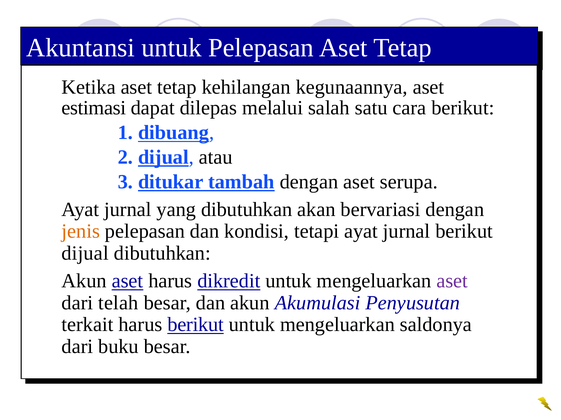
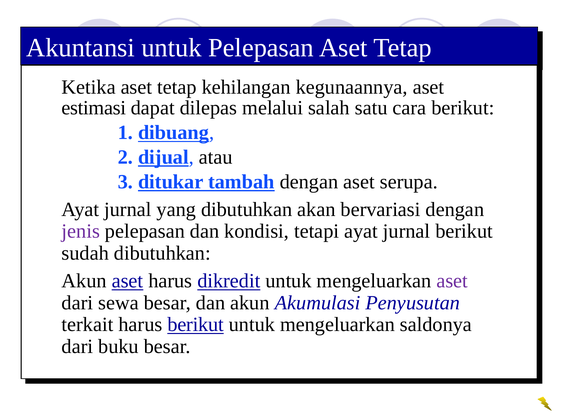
jenis colour: orange -> purple
dijual at (85, 254): dijual -> sudah
telah: telah -> sewa
